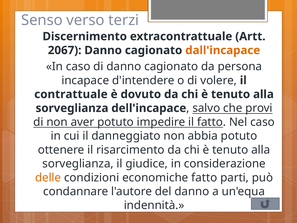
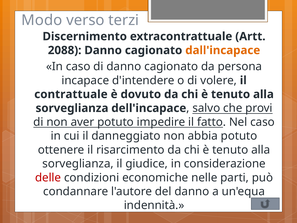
Senso: Senso -> Modo
2067: 2067 -> 2088
delle colour: orange -> red
economiche fatto: fatto -> nelle
